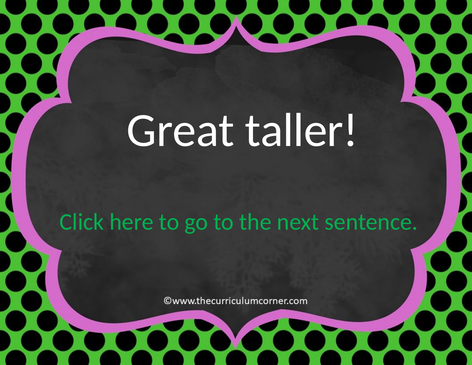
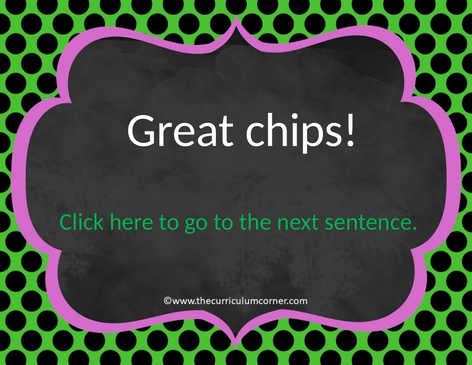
taller: taller -> chips
